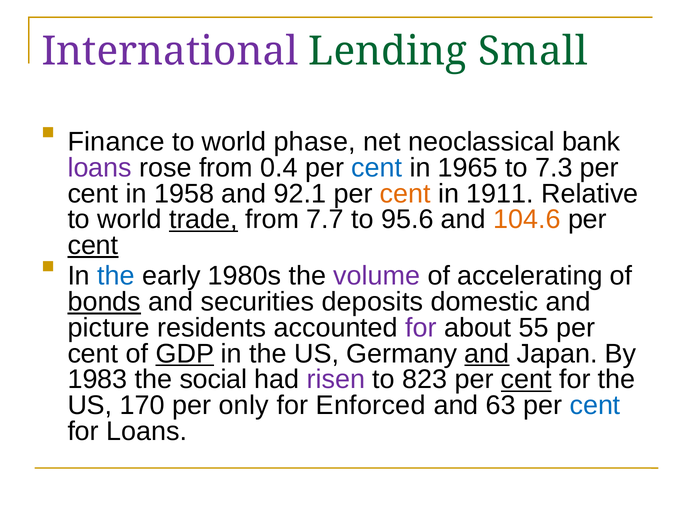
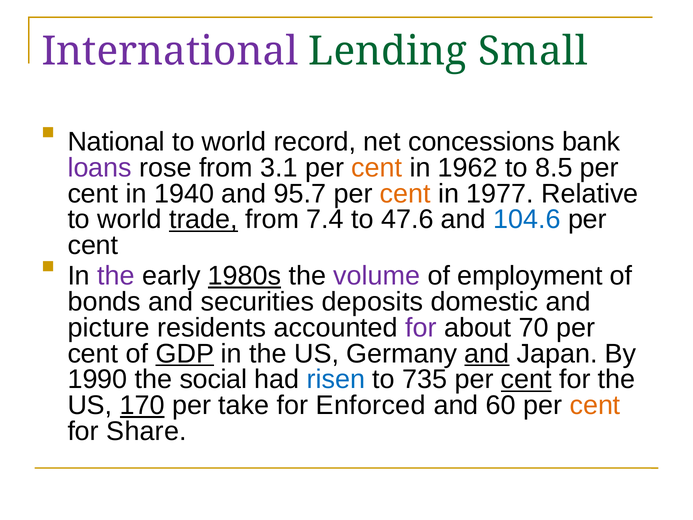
Finance: Finance -> National
phase: phase -> record
neoclassical: neoclassical -> concessions
0.4: 0.4 -> 3.1
cent at (377, 168) colour: blue -> orange
1965: 1965 -> 1962
7.3: 7.3 -> 8.5
1958: 1958 -> 1940
92.1: 92.1 -> 95.7
1911: 1911 -> 1977
7.7: 7.7 -> 7.4
95.6: 95.6 -> 47.6
104.6 colour: orange -> blue
cent at (93, 245) underline: present -> none
the at (116, 276) colour: blue -> purple
1980s underline: none -> present
accelerating: accelerating -> employment
bonds underline: present -> none
55: 55 -> 70
1983: 1983 -> 1990
risen colour: purple -> blue
823: 823 -> 735
170 underline: none -> present
only: only -> take
63: 63 -> 60
cent at (595, 405) colour: blue -> orange
for Loans: Loans -> Share
